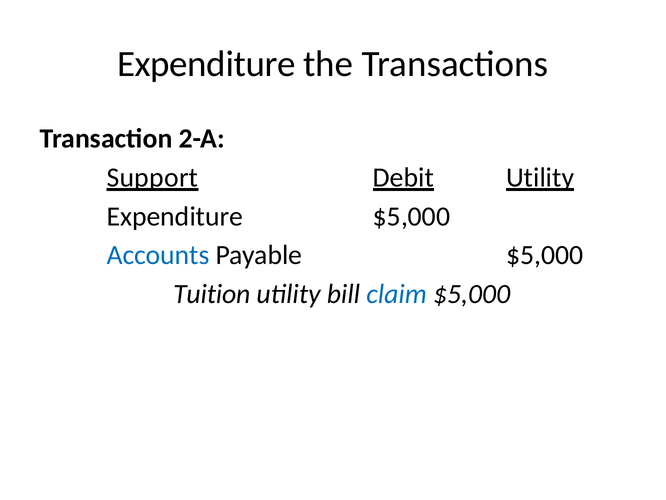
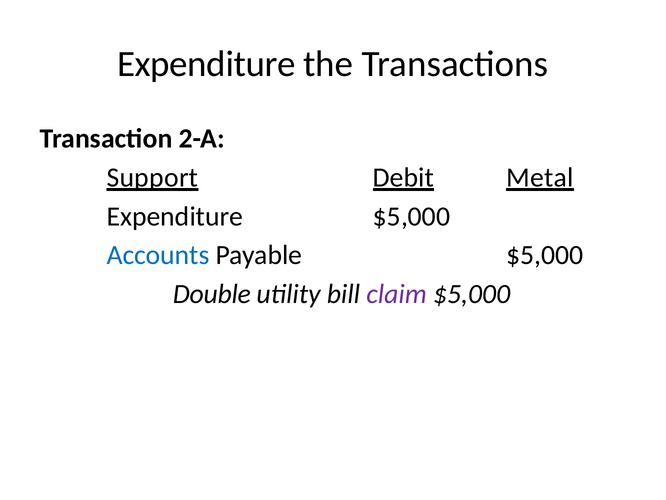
Debit Utility: Utility -> Metal
Tuition: Tuition -> Double
claim colour: blue -> purple
